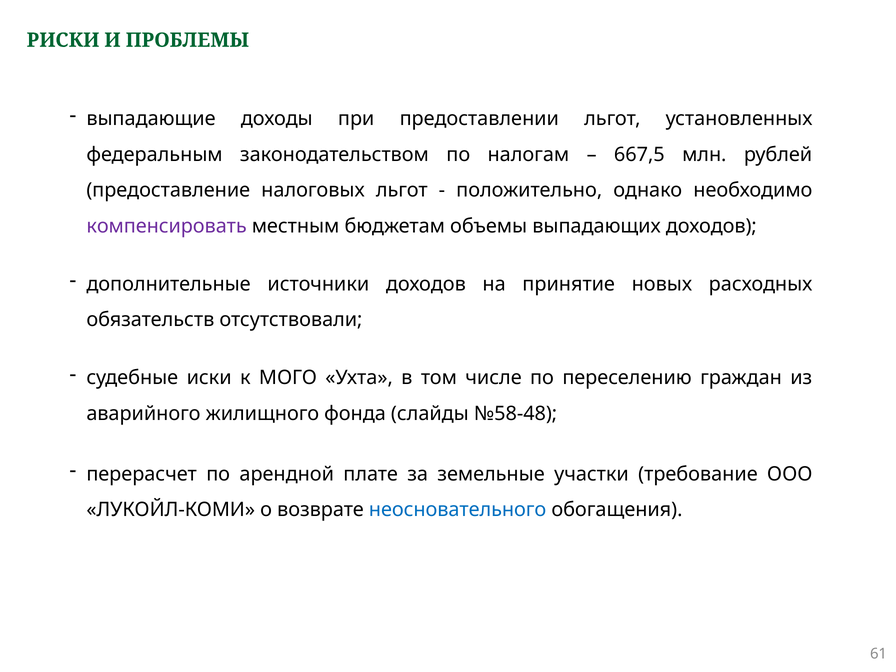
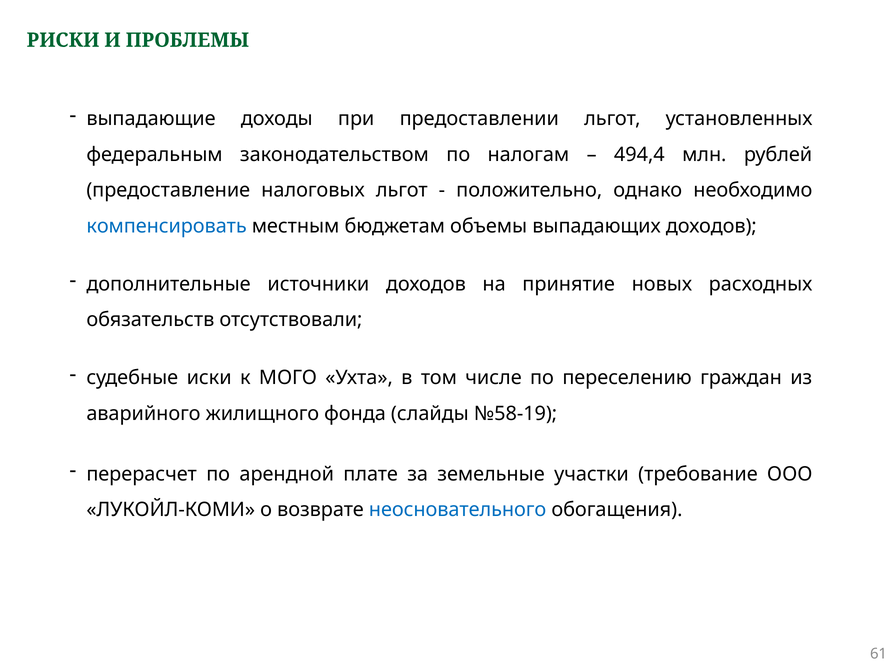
667,5: 667,5 -> 494,4
компенсировать colour: purple -> blue
№58-48: №58-48 -> №58-19
